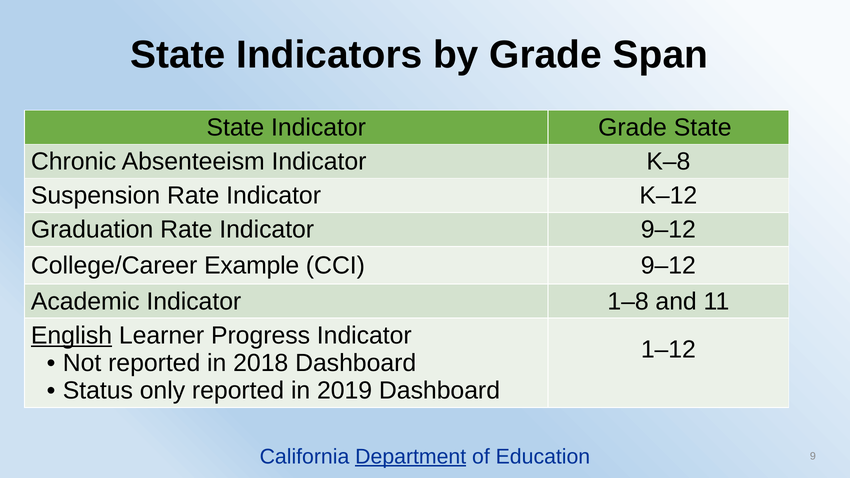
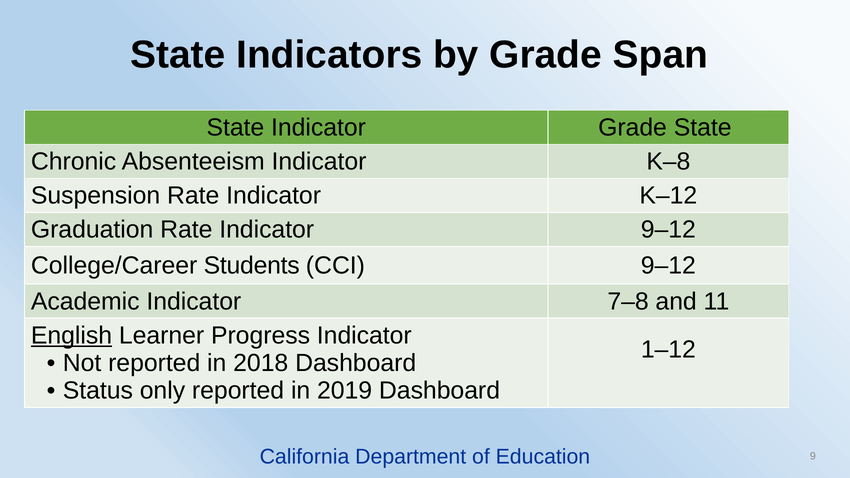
Example: Example -> Students
1–8: 1–8 -> 7–8
Department underline: present -> none
